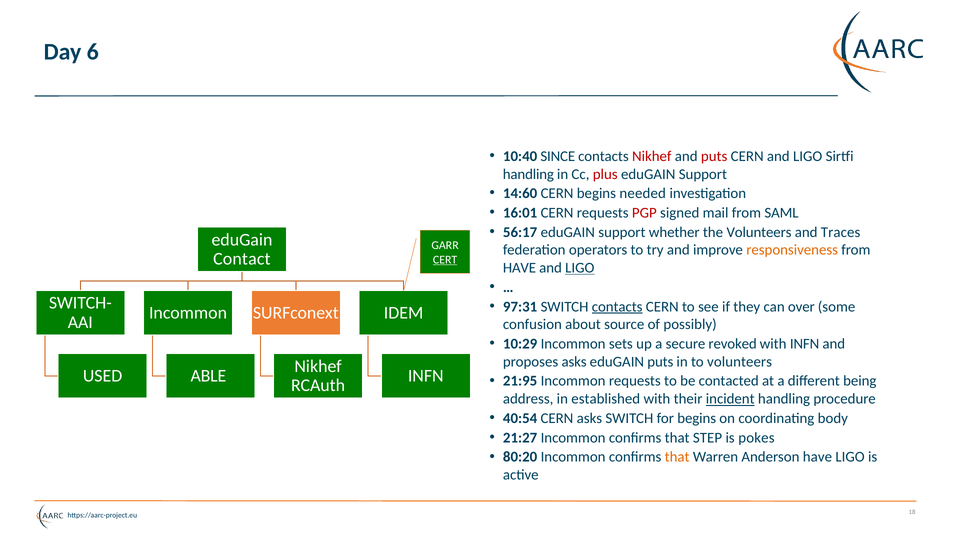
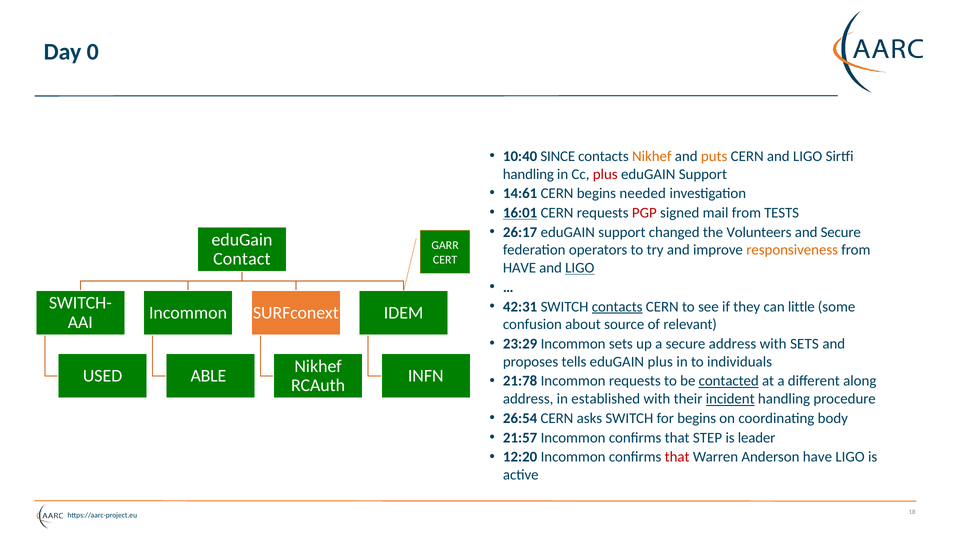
6: 6 -> 0
Nikhef at (652, 156) colour: red -> orange
puts at (714, 156) colour: red -> orange
14:60: 14:60 -> 14:61
16:01 underline: none -> present
SAML: SAML -> TESTS
56:17: 56:17 -> 26:17
whether: whether -> changed
and Traces: Traces -> Secure
CERT underline: present -> none
97:31: 97:31 -> 42:31
over: over -> little
possibly: possibly -> relevant
10:29: 10:29 -> 23:29
secure revoked: revoked -> address
with INFN: INFN -> SETS
proposes asks: asks -> tells
eduGAIN puts: puts -> plus
to volunteers: volunteers -> individuals
21:95: 21:95 -> 21:78
contacted underline: none -> present
being: being -> along
40:54: 40:54 -> 26:54
21:27: 21:27 -> 21:57
pokes: pokes -> leader
80:20: 80:20 -> 12:20
that at (677, 457) colour: orange -> red
